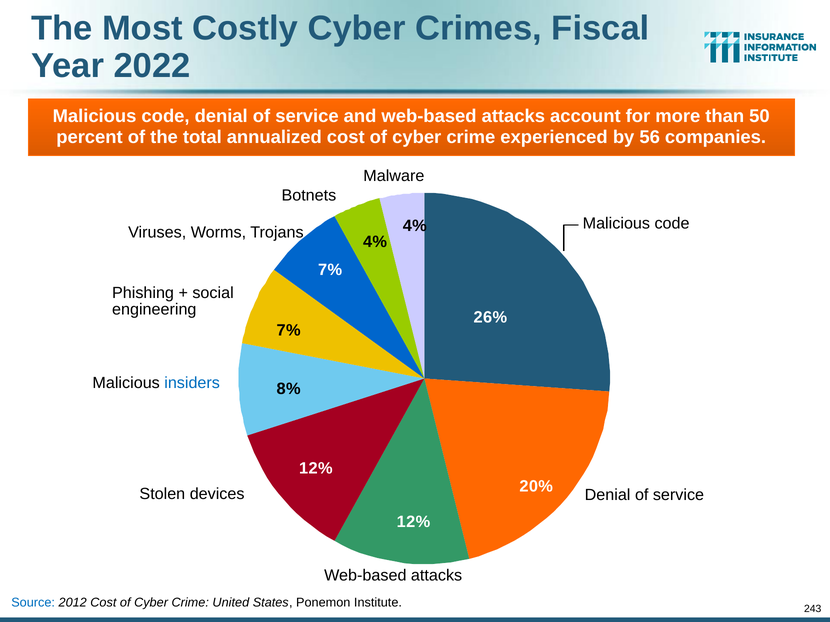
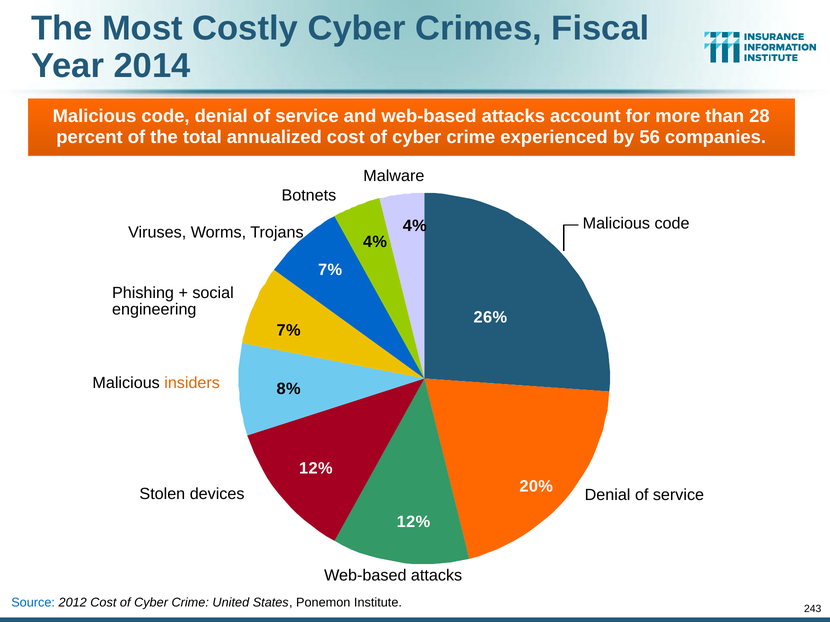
2022: 2022 -> 2014
50: 50 -> 28
insiders colour: blue -> orange
